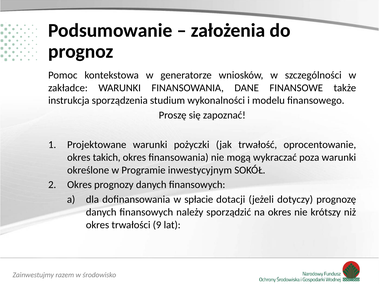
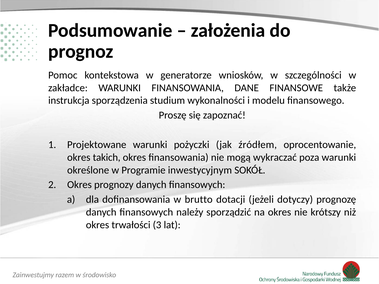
trwałość: trwałość -> źródłem
spłacie: spłacie -> brutto
9: 9 -> 3
